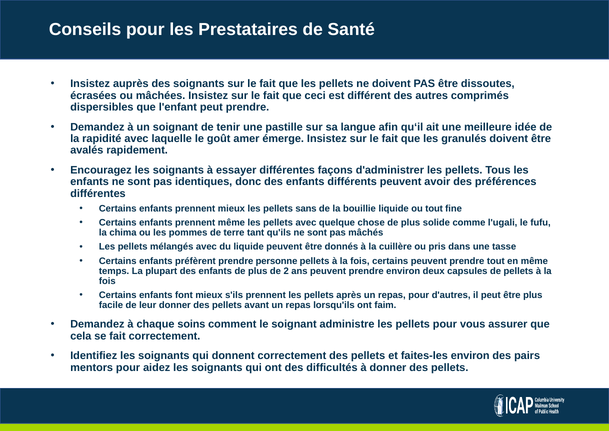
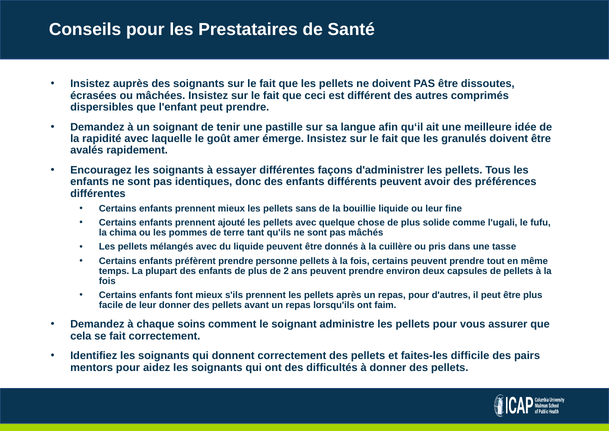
ou tout: tout -> leur
prennent même: même -> ajouté
faites-les environ: environ -> difficile
